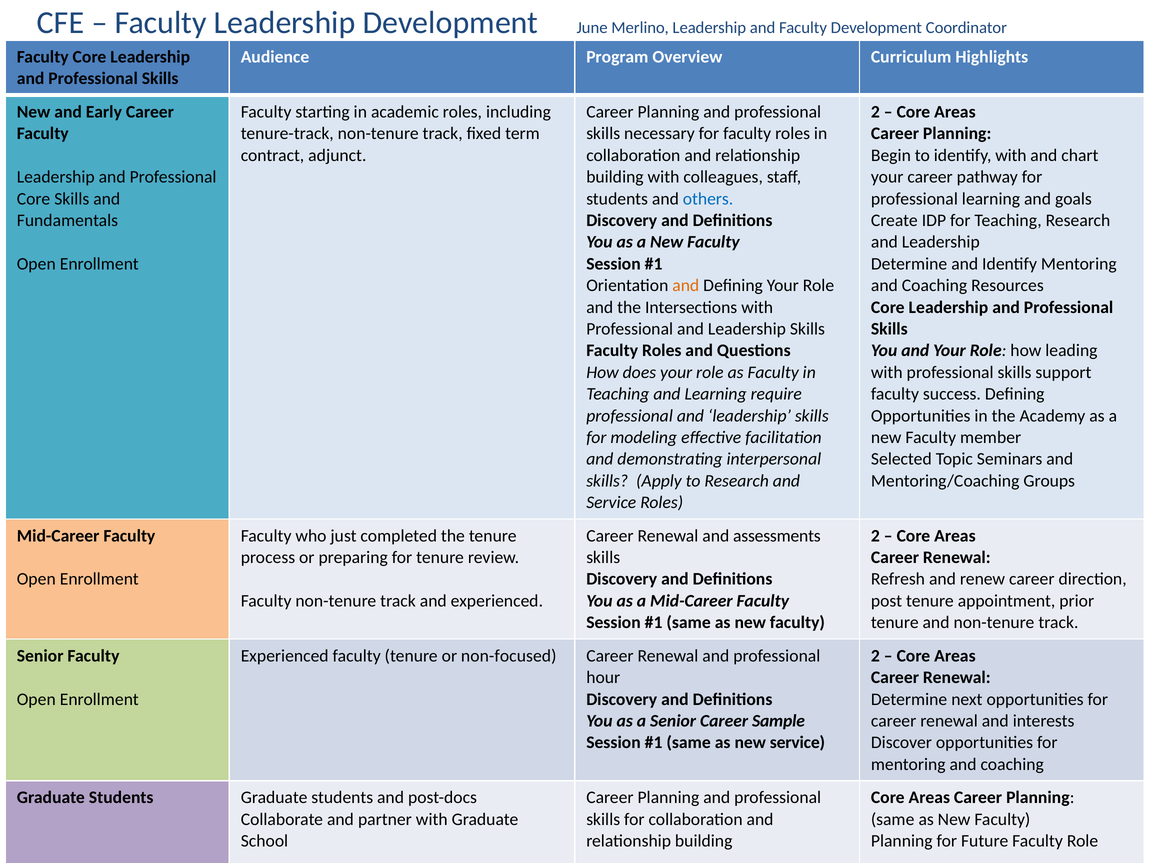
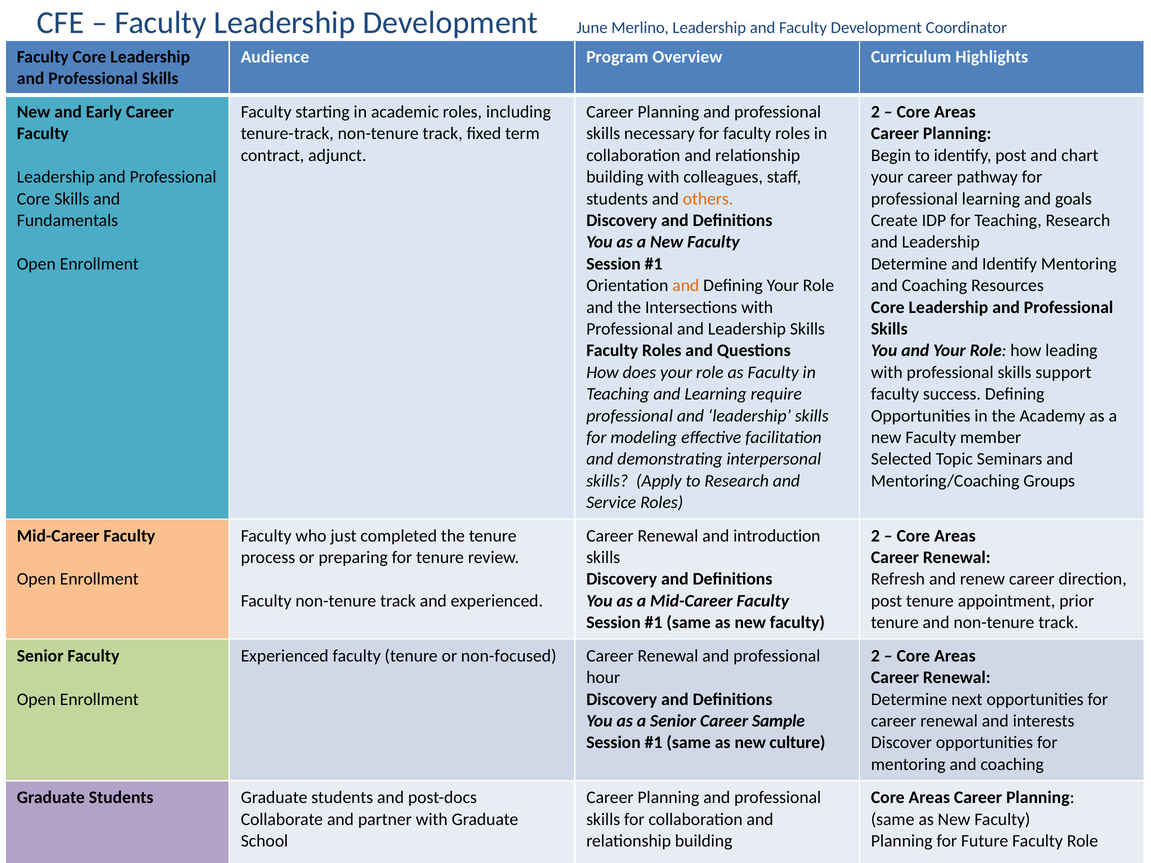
identify with: with -> post
others colour: blue -> orange
assessments: assessments -> introduction
new service: service -> culture
